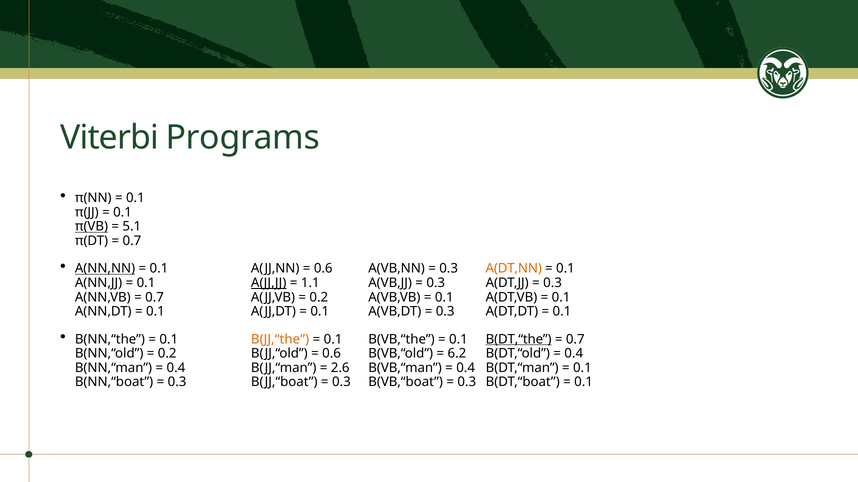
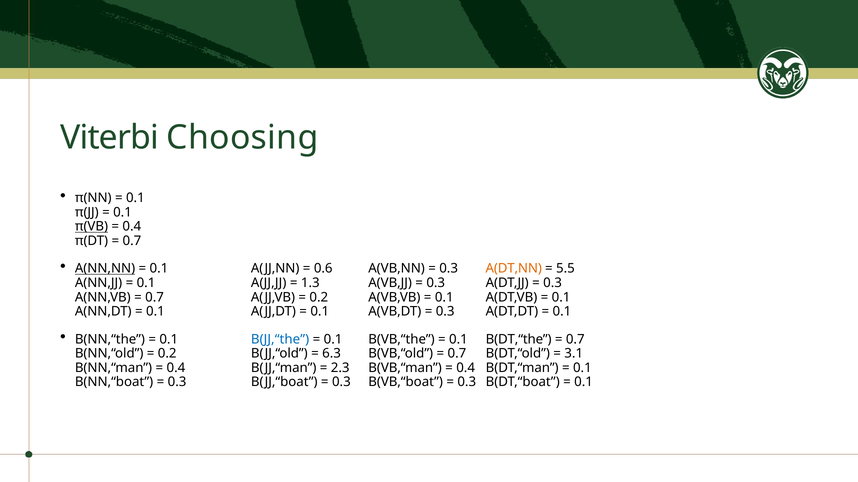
Programs: Programs -> Choosing
5.1 at (132, 227): 5.1 -> 0.4
0.1 at (565, 269): 0.1 -> 5.5
A(JJ,JJ underline: present -> none
1.1: 1.1 -> 1.3
B(JJ,“the colour: orange -> blue
B(DT,“the underline: present -> none
0.6 at (332, 354): 0.6 -> 6.3
6.2 at (457, 354): 6.2 -> 0.7
0.4 at (574, 354): 0.4 -> 3.1
2.6: 2.6 -> 2.3
